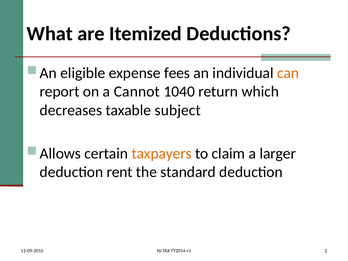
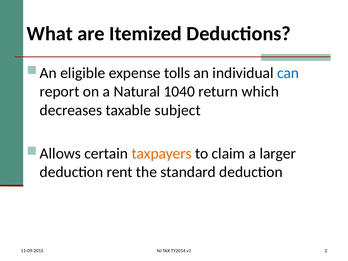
fees: fees -> tolls
can colour: orange -> blue
Cannot: Cannot -> Natural
